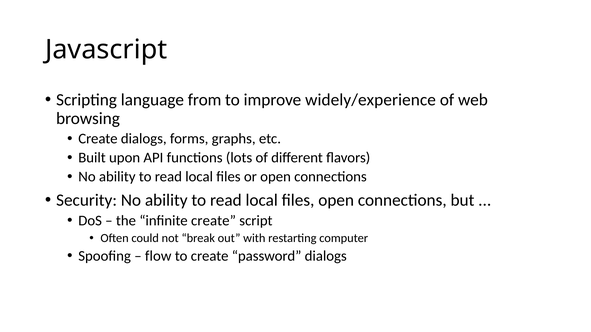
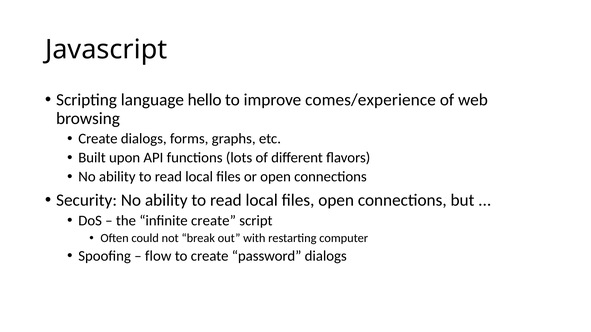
from: from -> hello
widely/experience: widely/experience -> comes/experience
